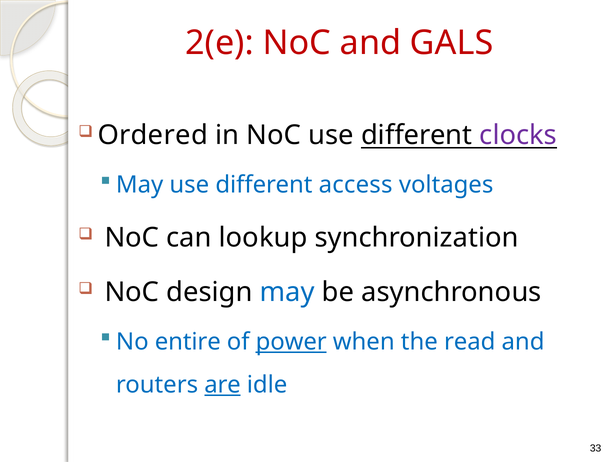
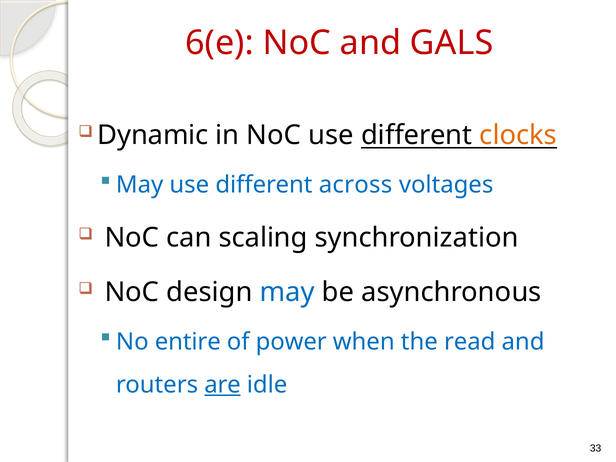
2(e: 2(e -> 6(e
Ordered: Ordered -> Dynamic
clocks colour: purple -> orange
access: access -> across
lookup: lookup -> scaling
power underline: present -> none
